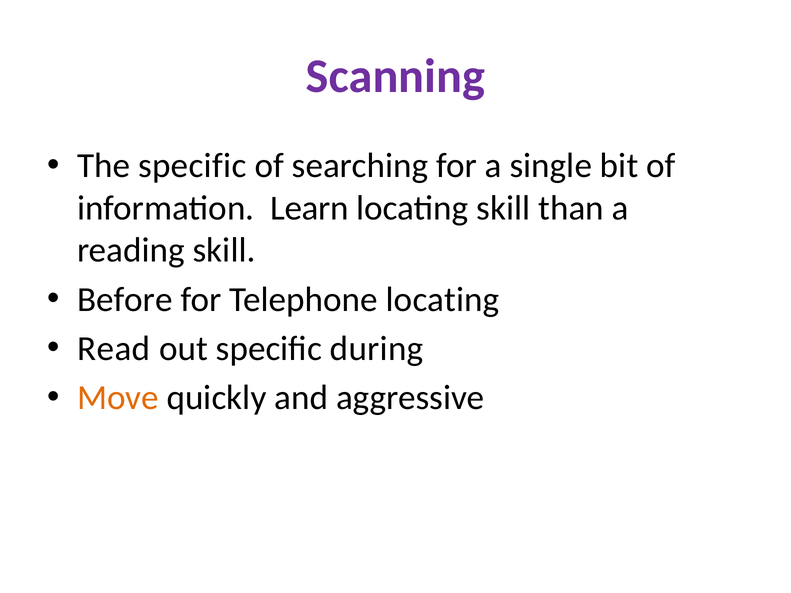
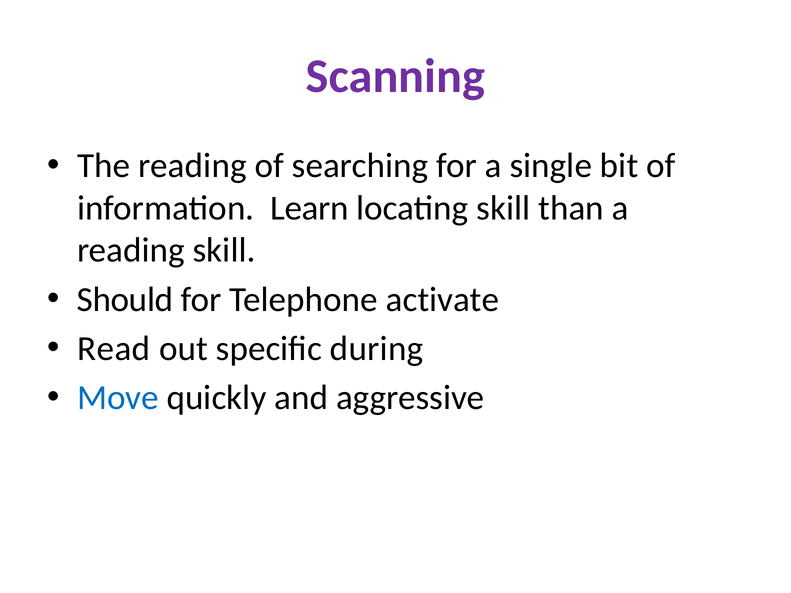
The specific: specific -> reading
Before: Before -> Should
Telephone locating: locating -> activate
Move colour: orange -> blue
